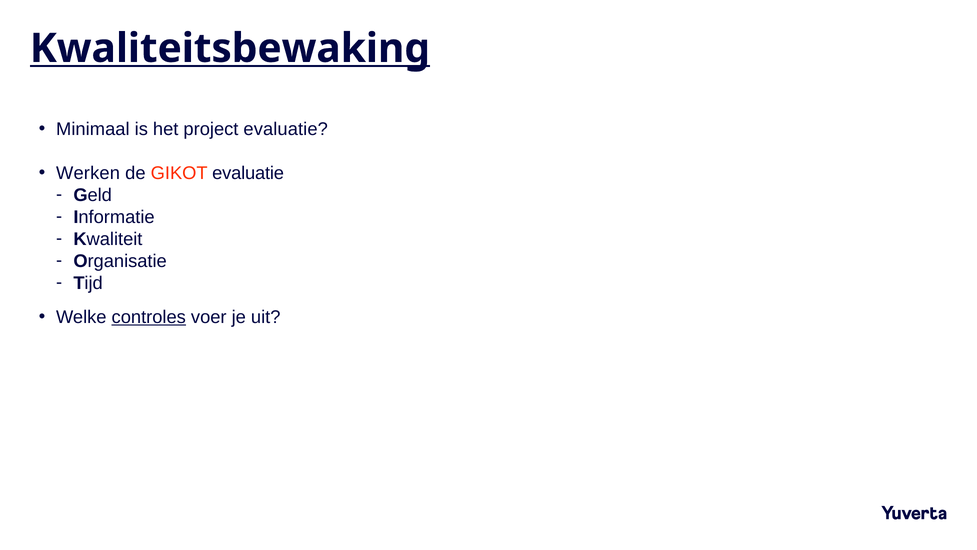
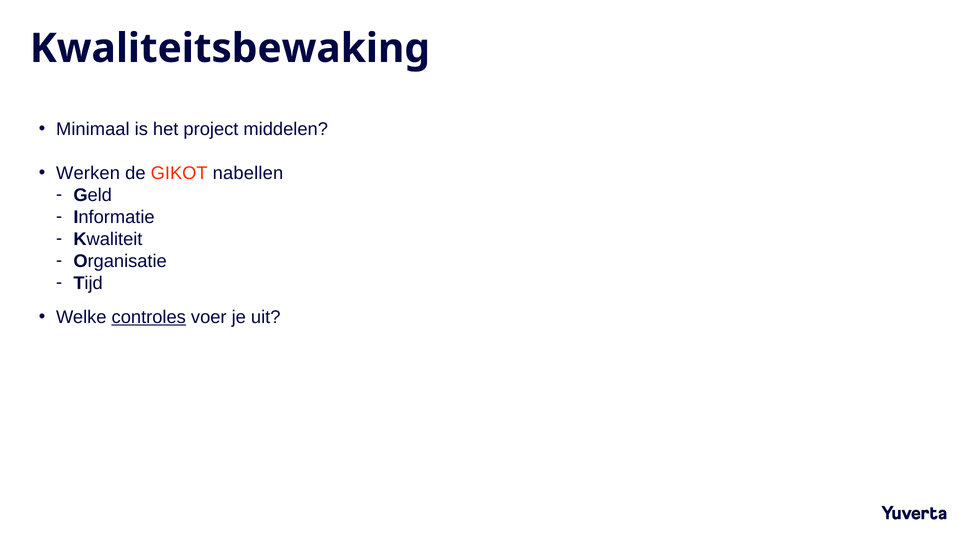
Kwaliteitsbewaking underline: present -> none
project evaluatie: evaluatie -> middelen
GIKOT evaluatie: evaluatie -> nabellen
